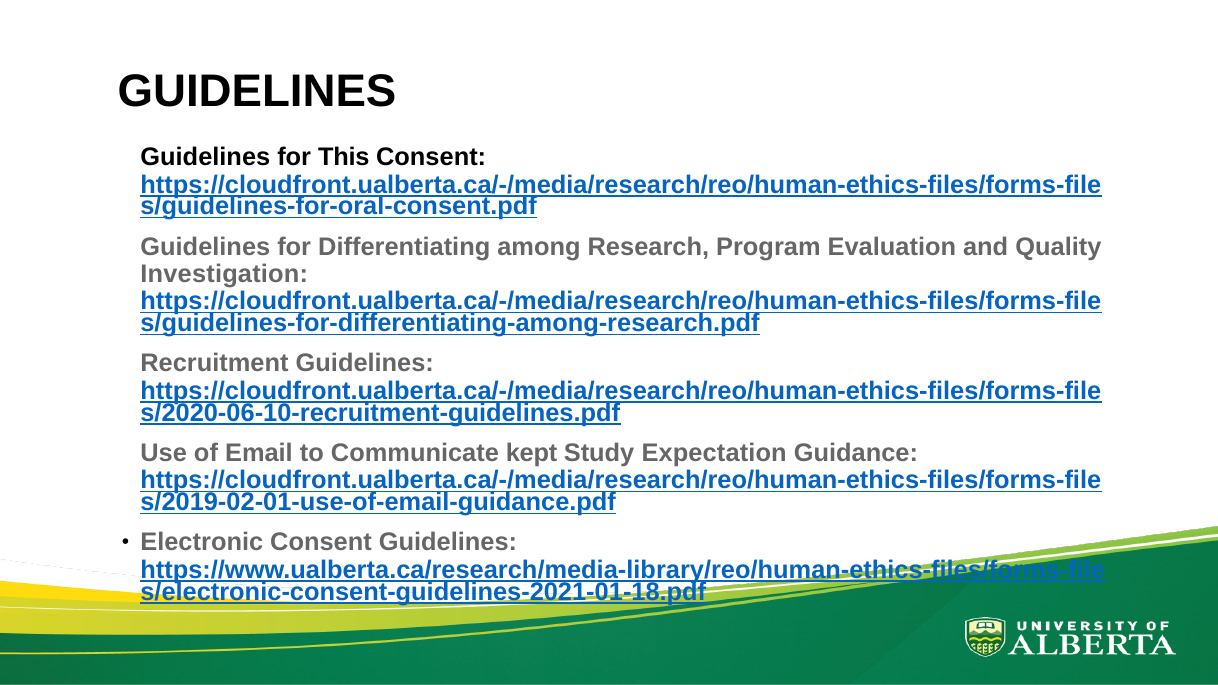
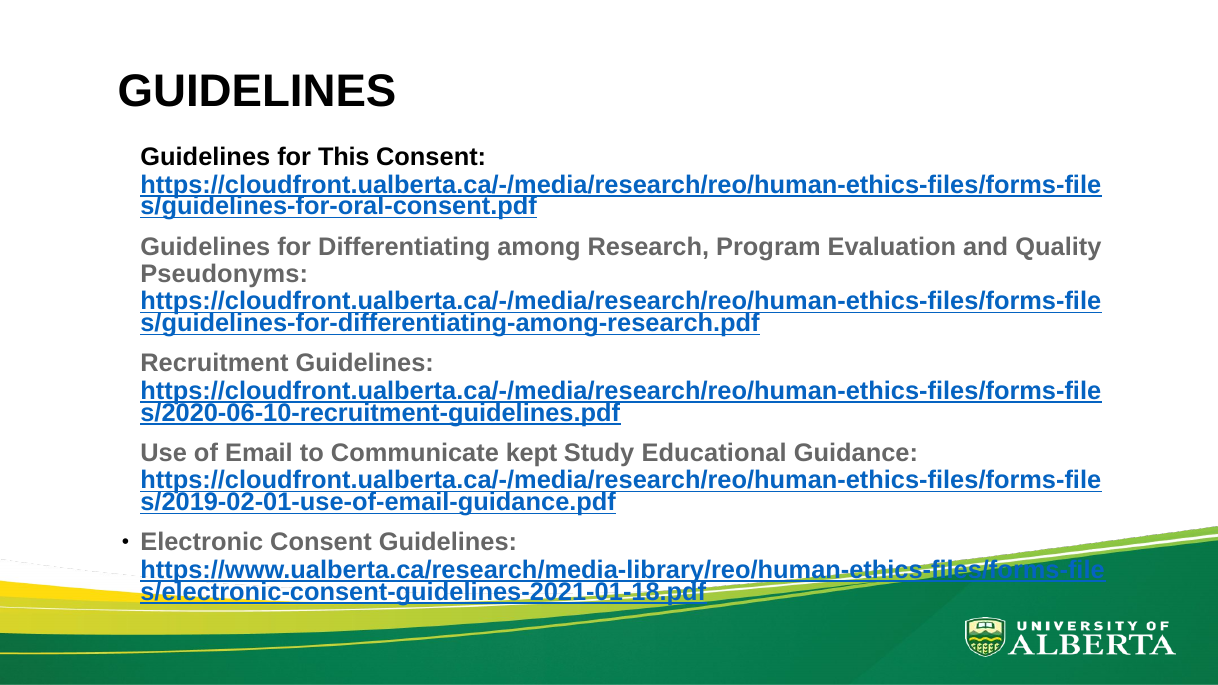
Investigation: Investigation -> Pseudonyms
Expectation: Expectation -> Educational
